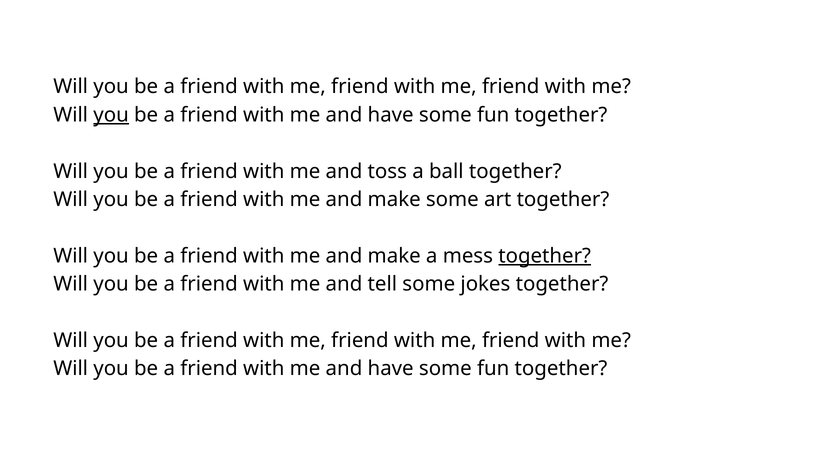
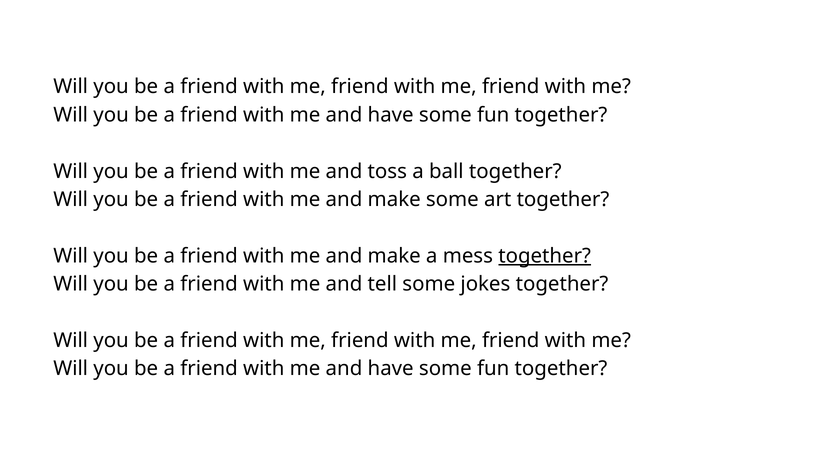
you at (111, 115) underline: present -> none
